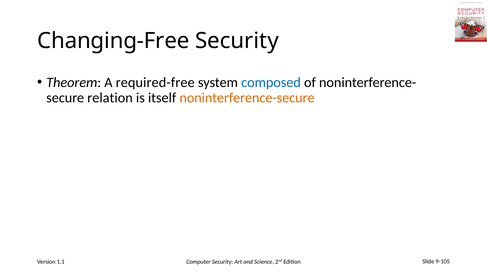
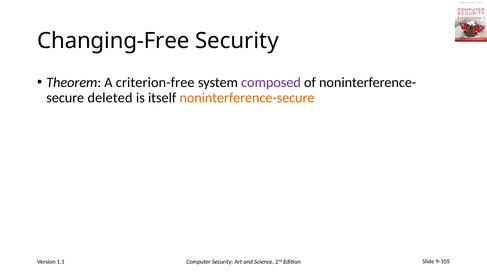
required-free: required-free -> criterion-free
composed colour: blue -> purple
relation: relation -> deleted
